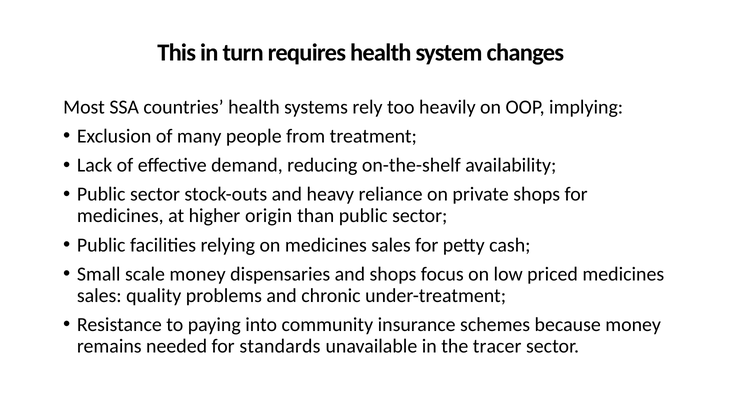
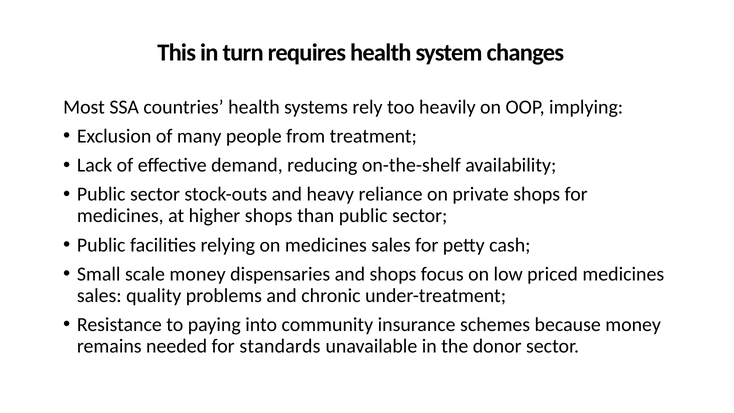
higher origin: origin -> shops
tracer: tracer -> donor
